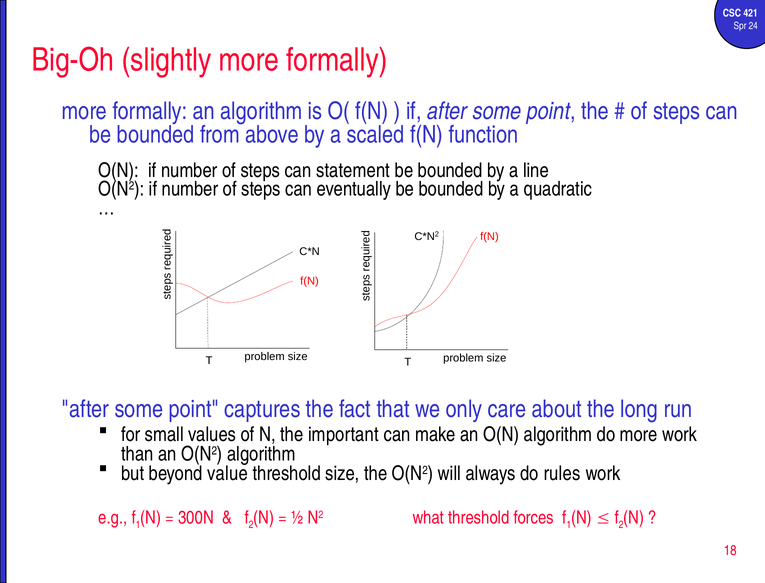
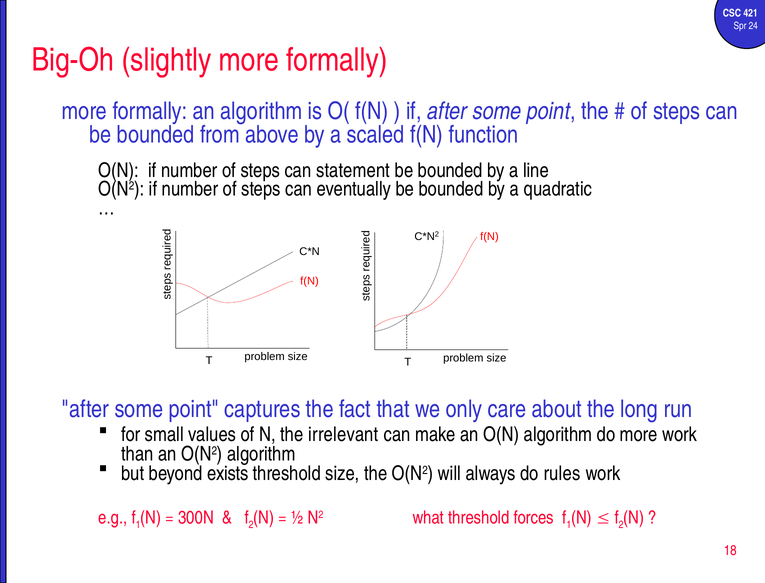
important: important -> irrelevant
value: value -> exists
